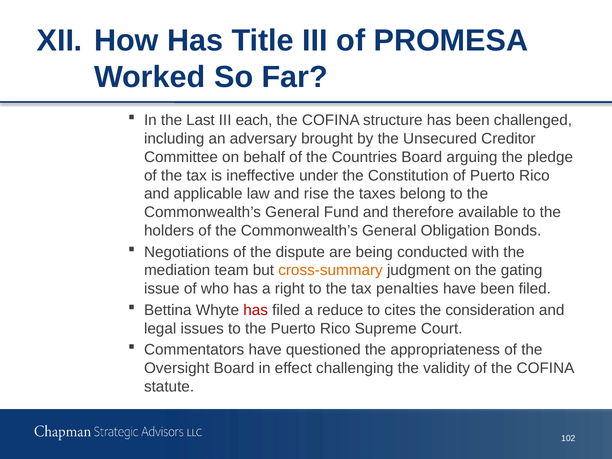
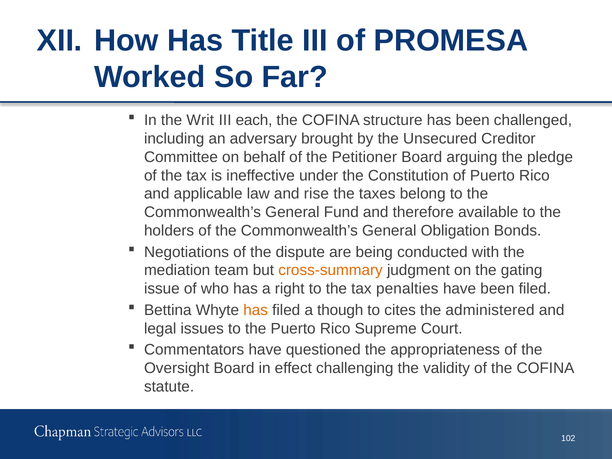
Last: Last -> Writ
Countries: Countries -> Petitioner
has at (256, 310) colour: red -> orange
reduce: reduce -> though
consideration: consideration -> administered
